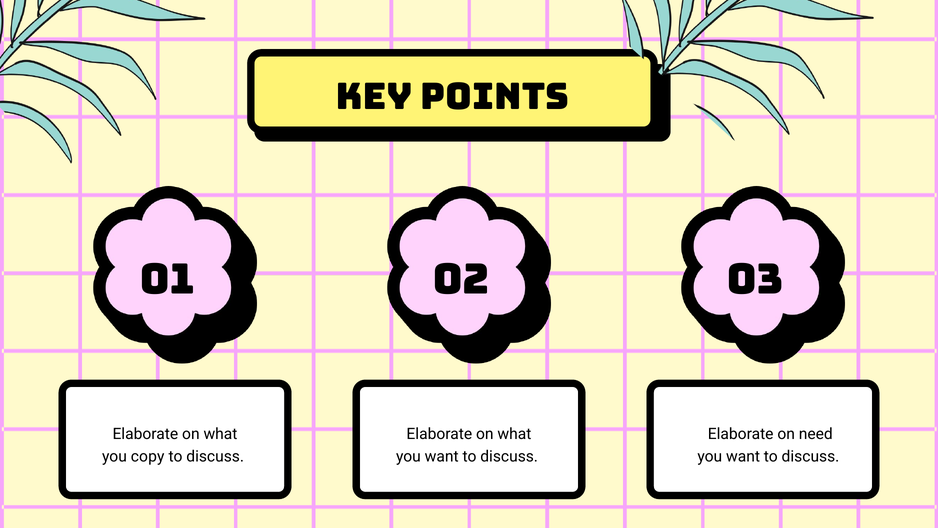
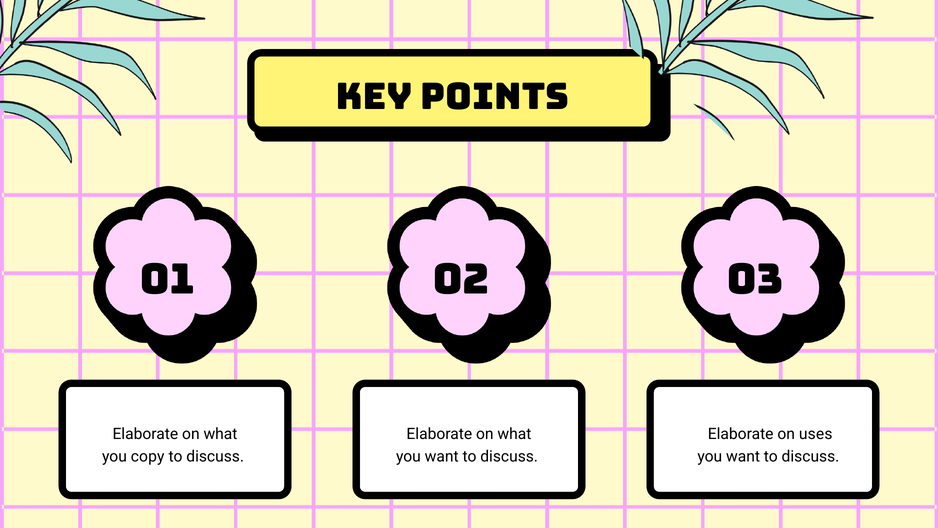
need: need -> uses
